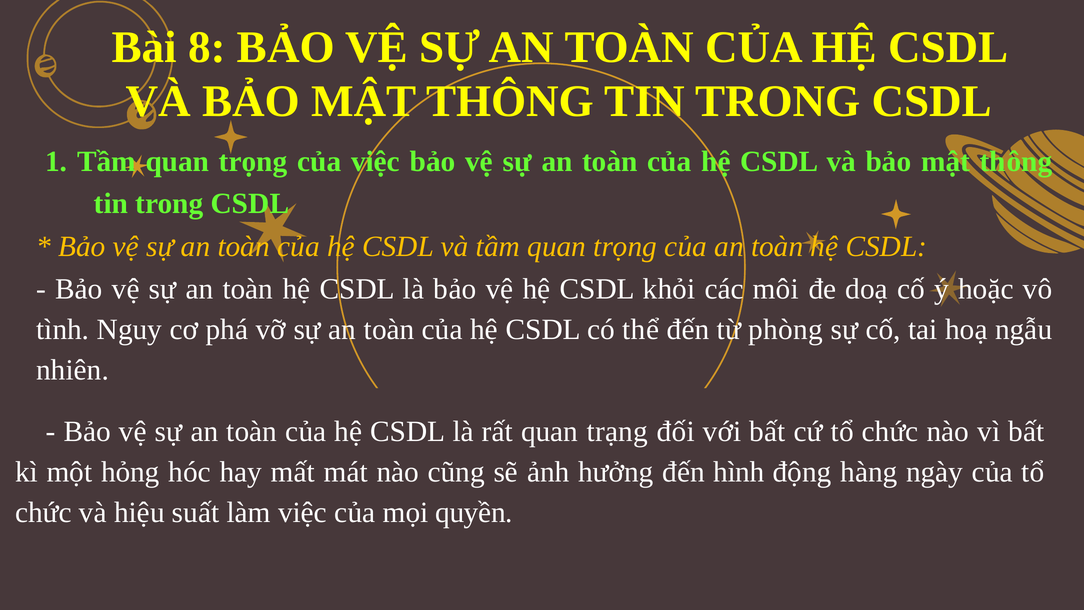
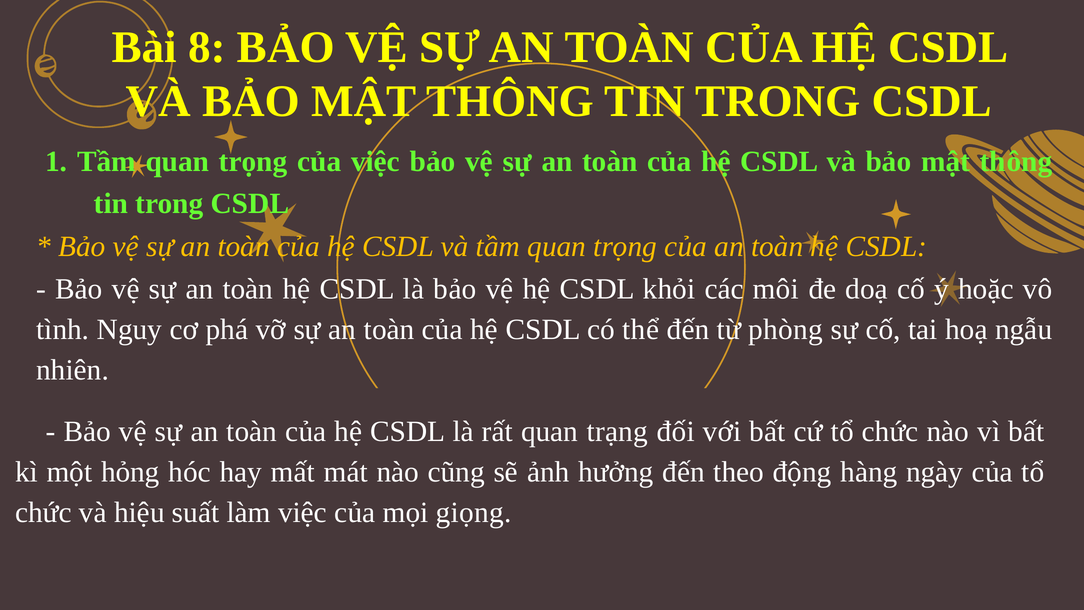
hình: hình -> theo
quyền: quyền -> giọng
